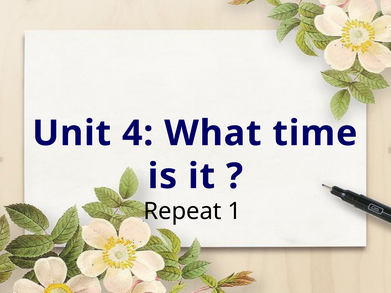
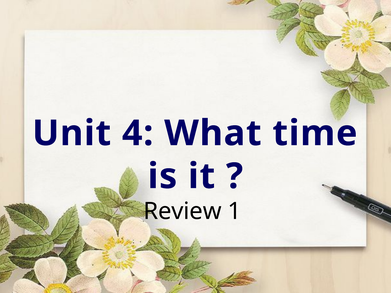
Repeat: Repeat -> Review
